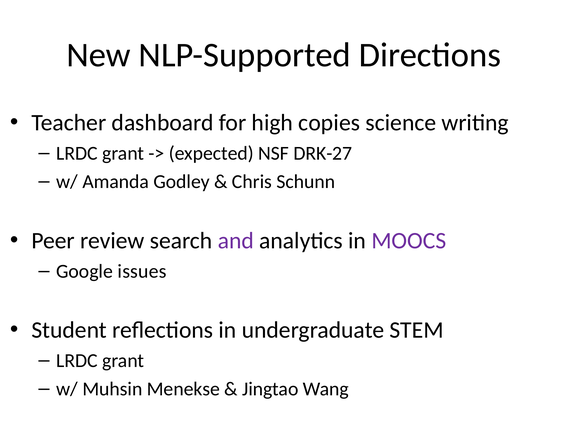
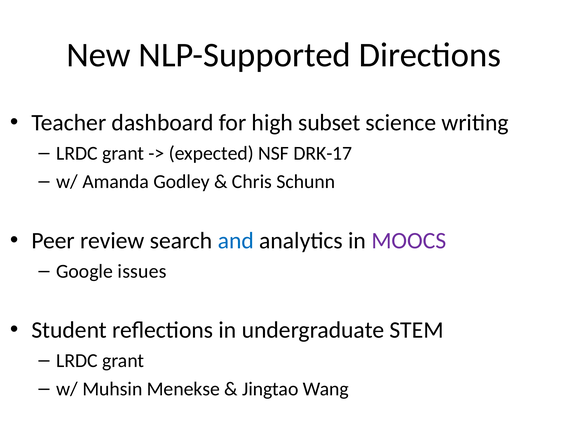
copies: copies -> subset
DRK-27: DRK-27 -> DRK-17
and colour: purple -> blue
